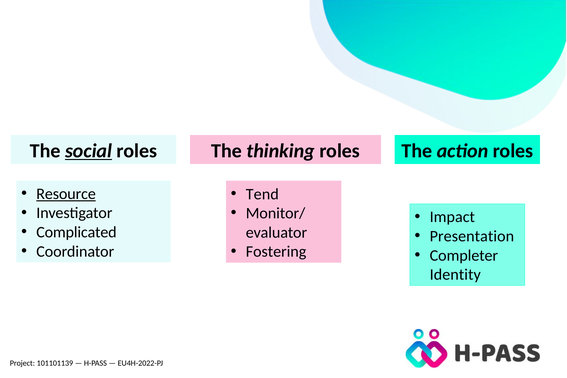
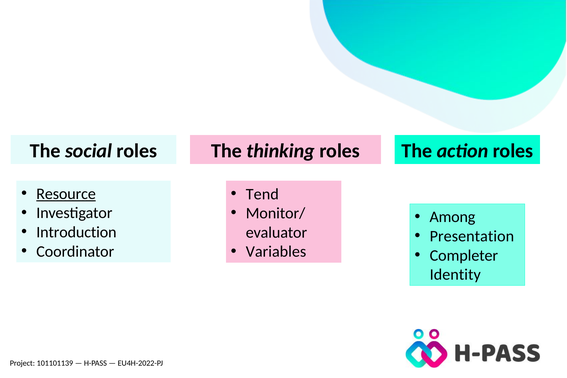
social underline: present -> none
Impact: Impact -> Among
Complicated: Complicated -> Introduction
Fostering: Fostering -> Variables
